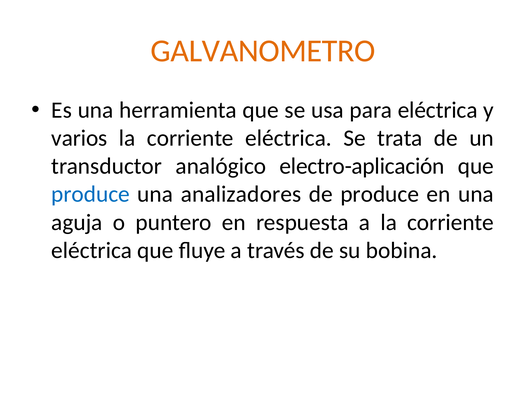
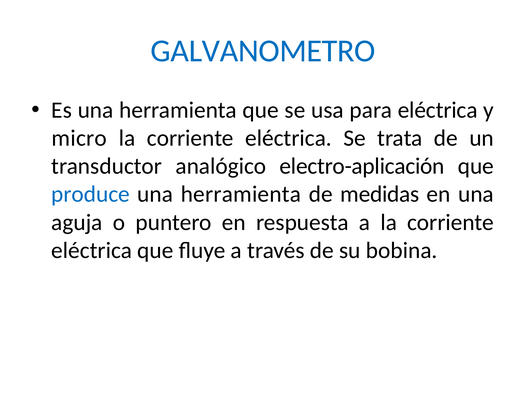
GALVANOMETRO colour: orange -> blue
varios: varios -> micro
analizadores at (241, 195): analizadores -> herramienta
de produce: produce -> medidas
